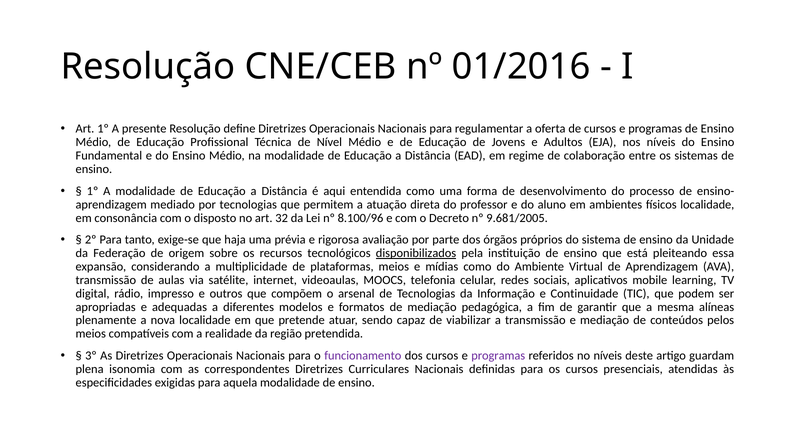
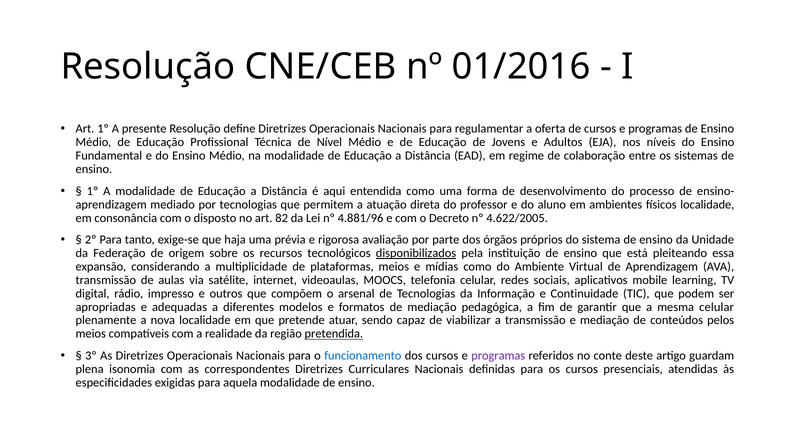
32: 32 -> 82
8.100/96: 8.100/96 -> 4.881/96
9.681/2005: 9.681/2005 -> 4.622/2005
mesma alíneas: alíneas -> celular
pretendida underline: none -> present
funcionamento colour: purple -> blue
no níveis: níveis -> conte
